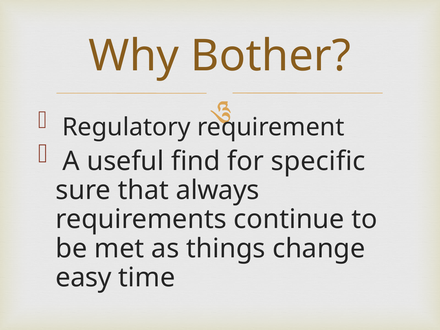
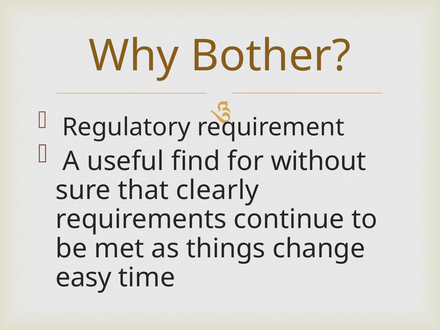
specific: specific -> without
always: always -> clearly
